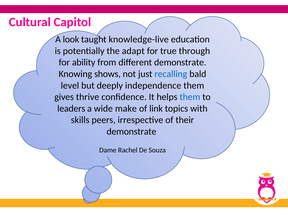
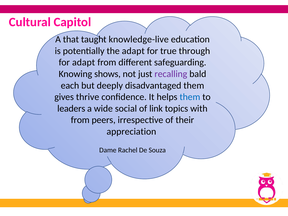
look: look -> that
for ability: ability -> adapt
different demonstrate: demonstrate -> safeguarding
recalling colour: blue -> purple
level: level -> each
independence: independence -> disadvantaged
make: make -> social
skills at (80, 120): skills -> from
demonstrate at (131, 132): demonstrate -> appreciation
